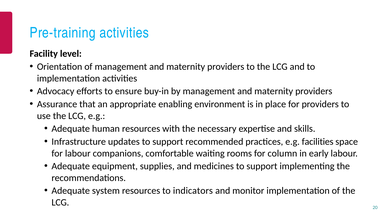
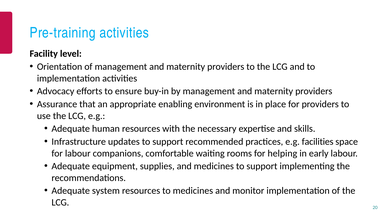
column: column -> helping
to indicators: indicators -> medicines
